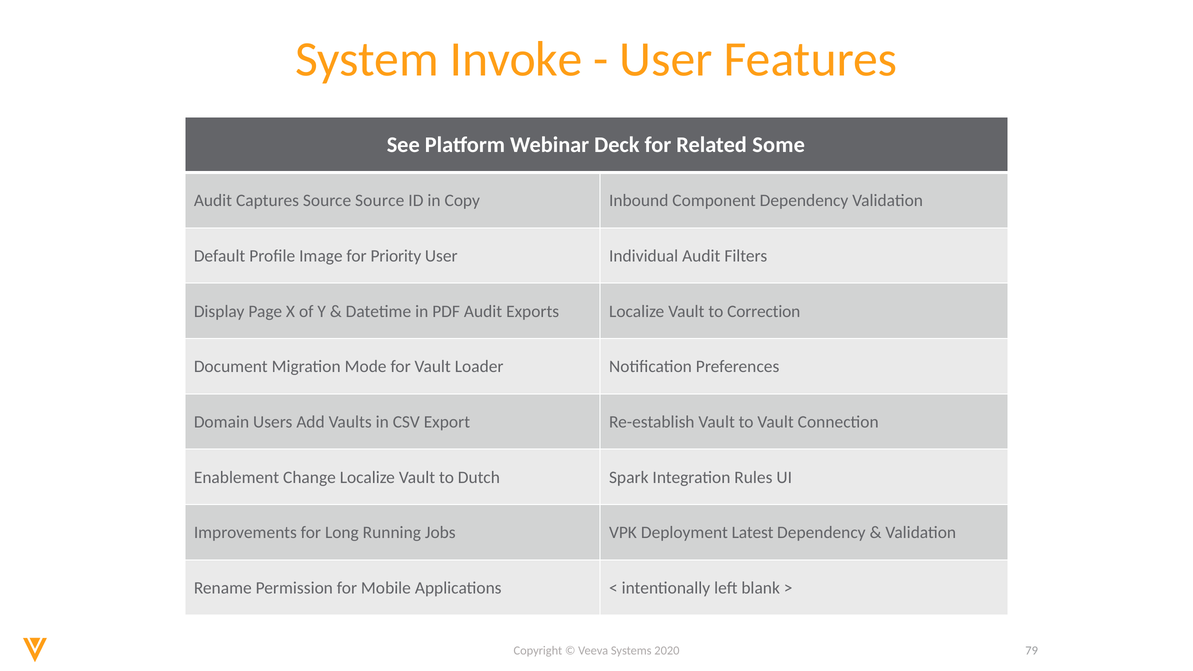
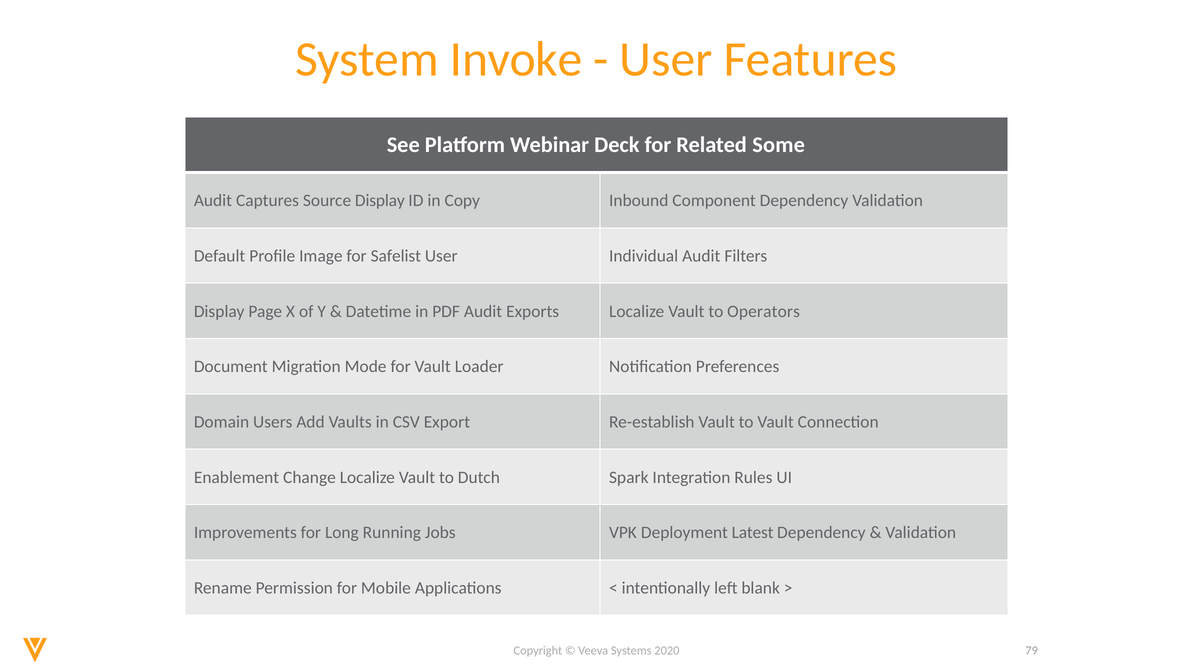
Source Source: Source -> Display
Priority: Priority -> Safelist
Correction: Correction -> Operators
